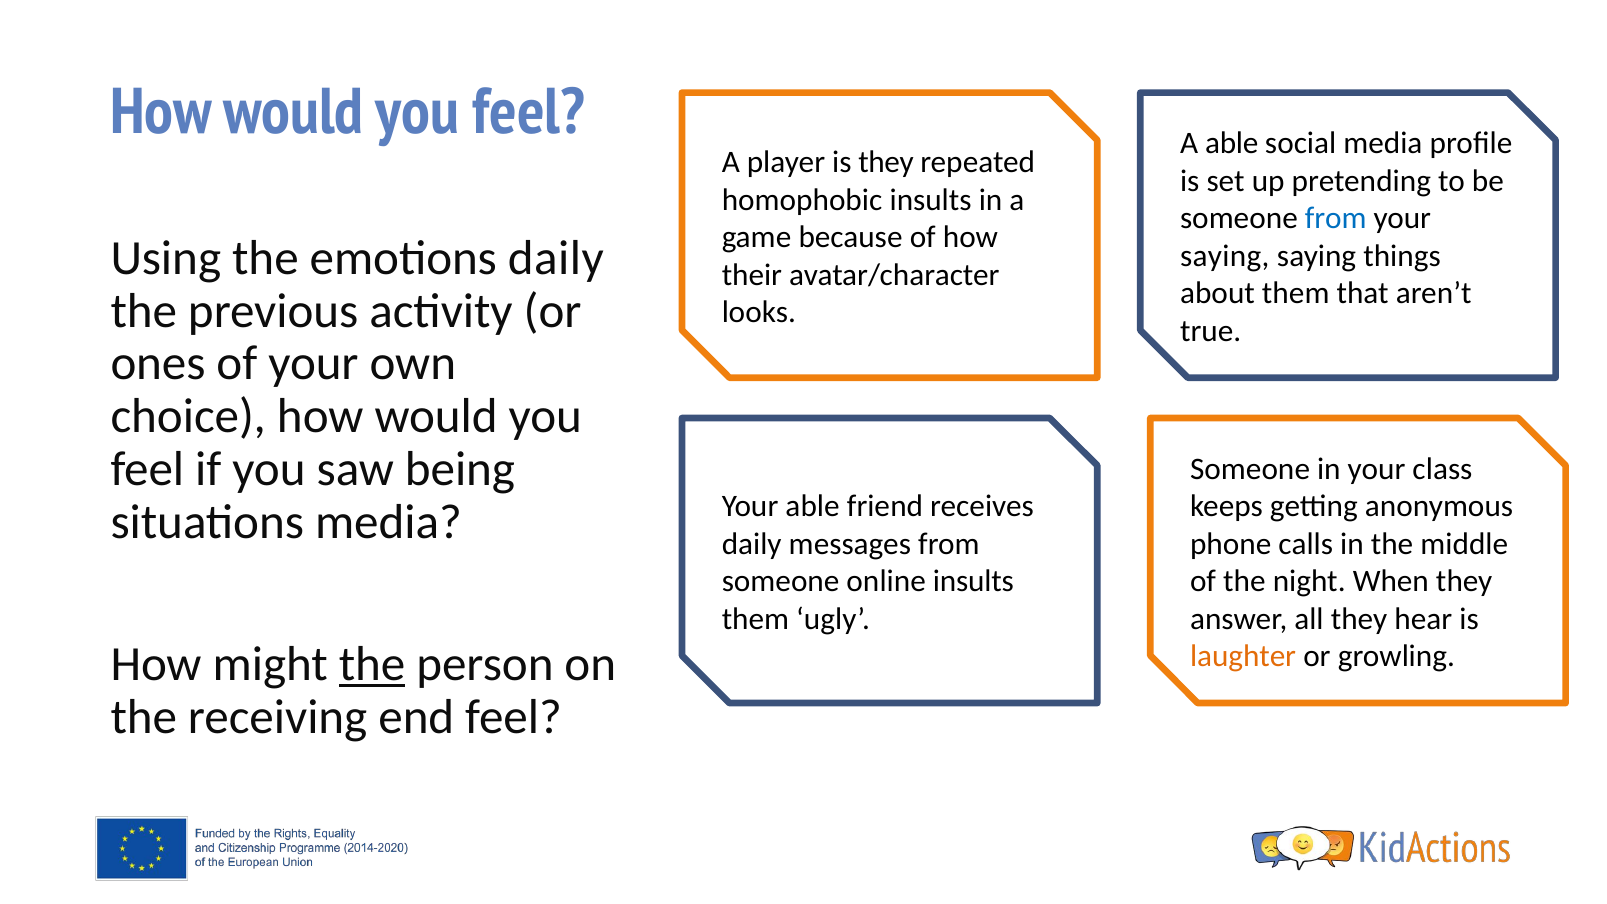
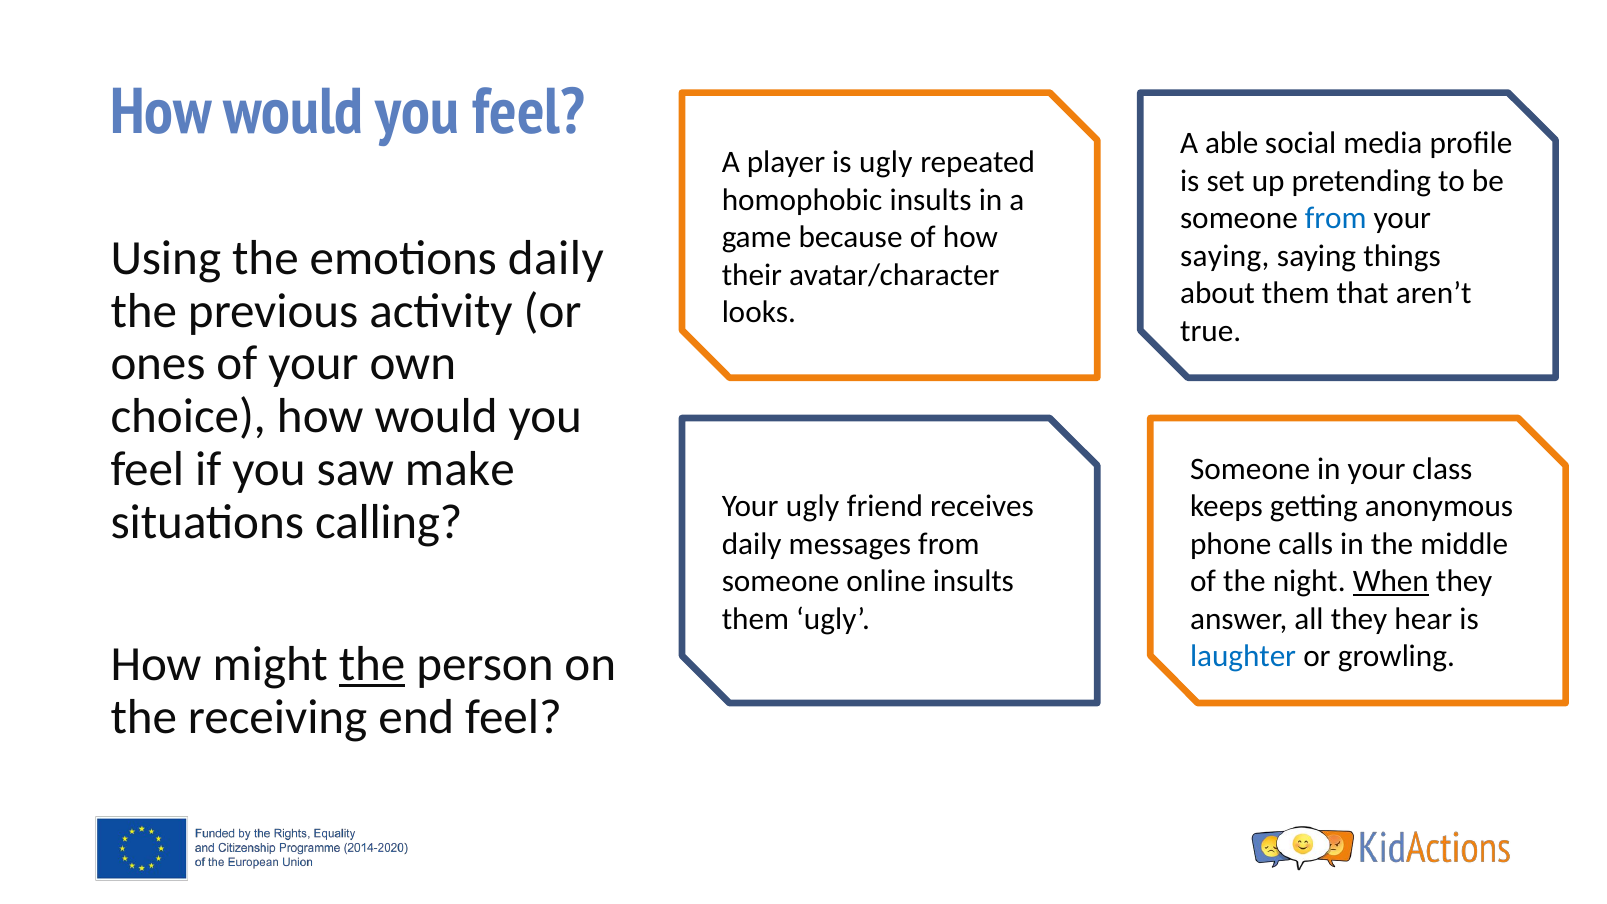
is they: they -> ugly
being: being -> make
Your able: able -> ugly
situations media: media -> calling
When underline: none -> present
laughter colour: orange -> blue
